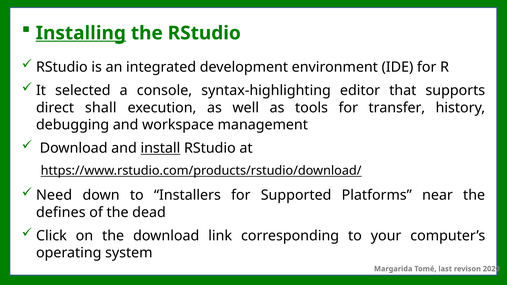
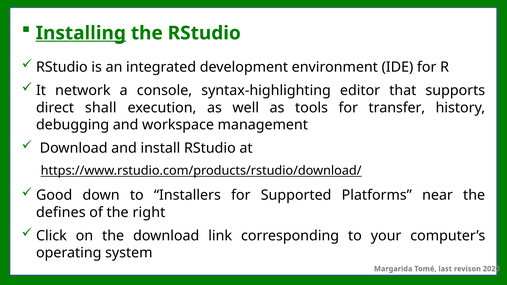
selected: selected -> network
install underline: present -> none
Need: Need -> Good
dead: dead -> right
